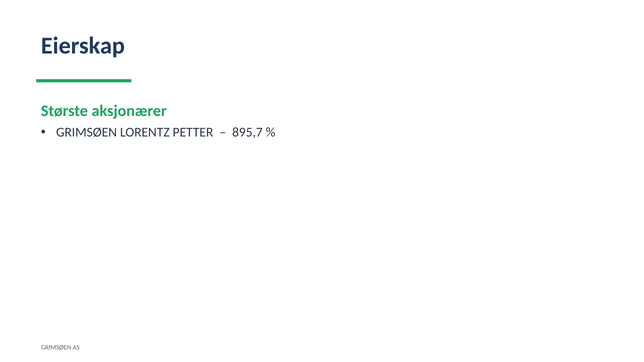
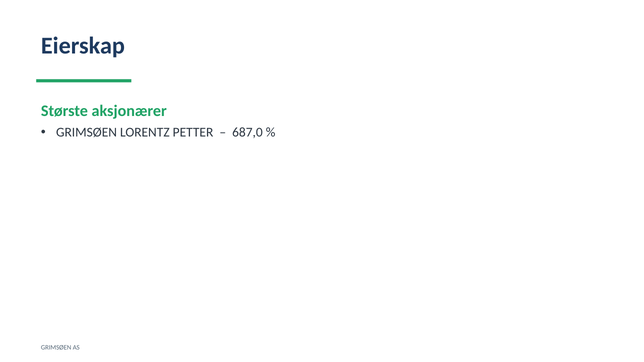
895,7: 895,7 -> 687,0
